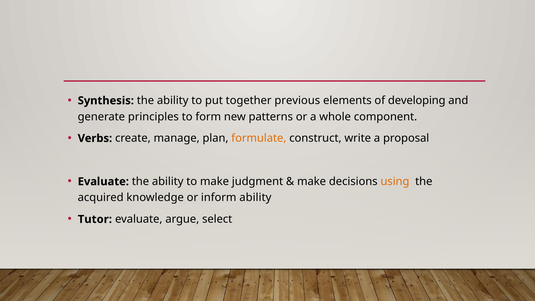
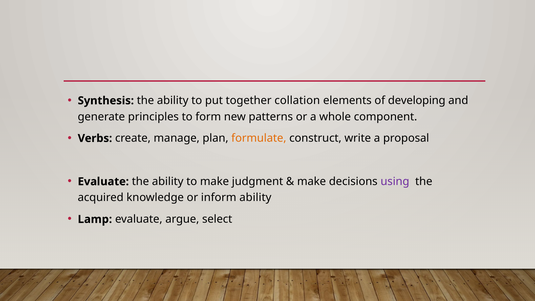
previous: previous -> collation
using colour: orange -> purple
Tutor: Tutor -> Lamp
